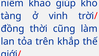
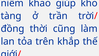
vinh: vinh -> trần
